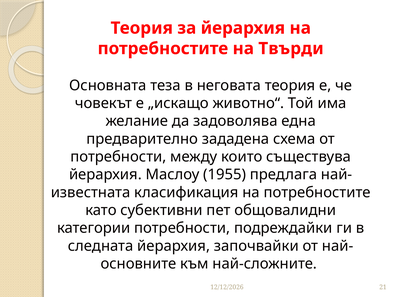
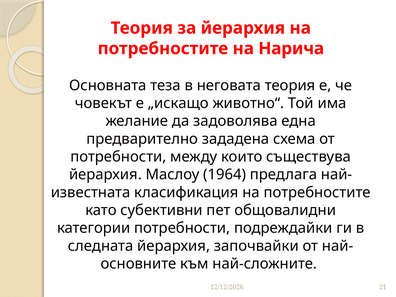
Твърди: Твърди -> Нарича
1955: 1955 -> 1964
